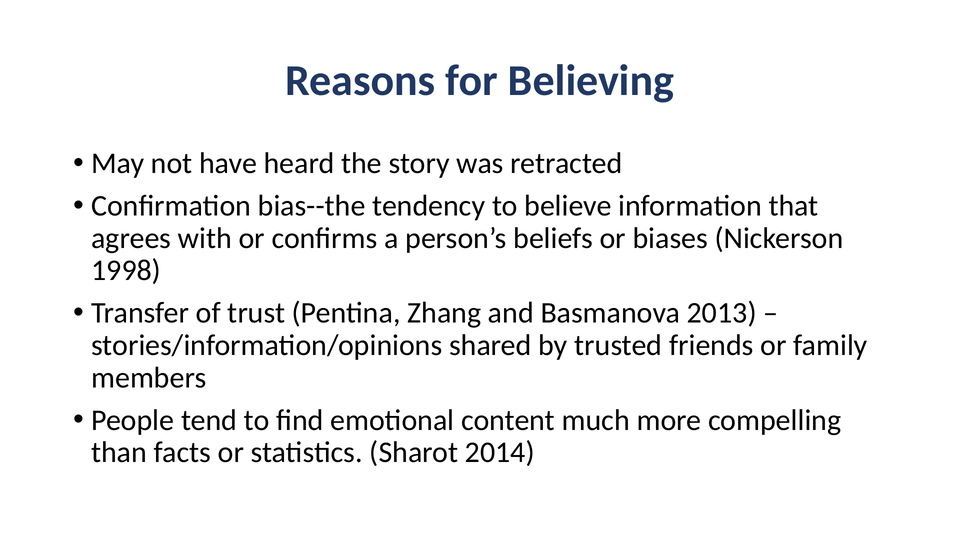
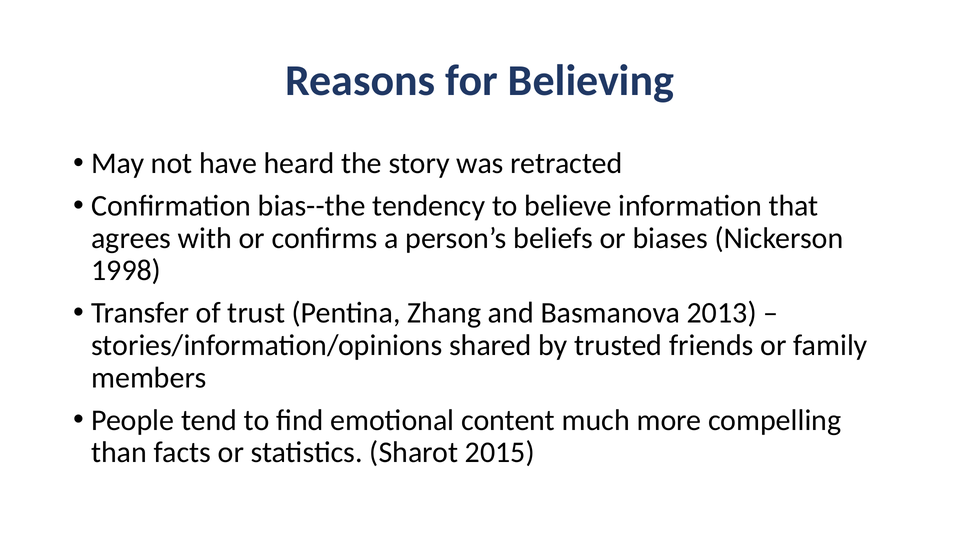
2014: 2014 -> 2015
